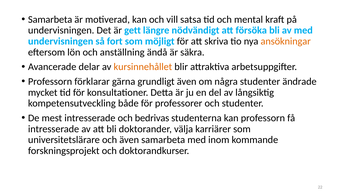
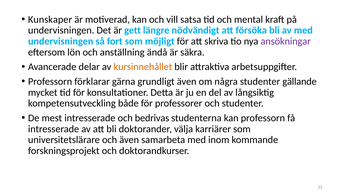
Samarbeta at (50, 19): Samarbeta -> Kunskaper
ansökningar colour: orange -> purple
ändrade: ändrade -> gällande
